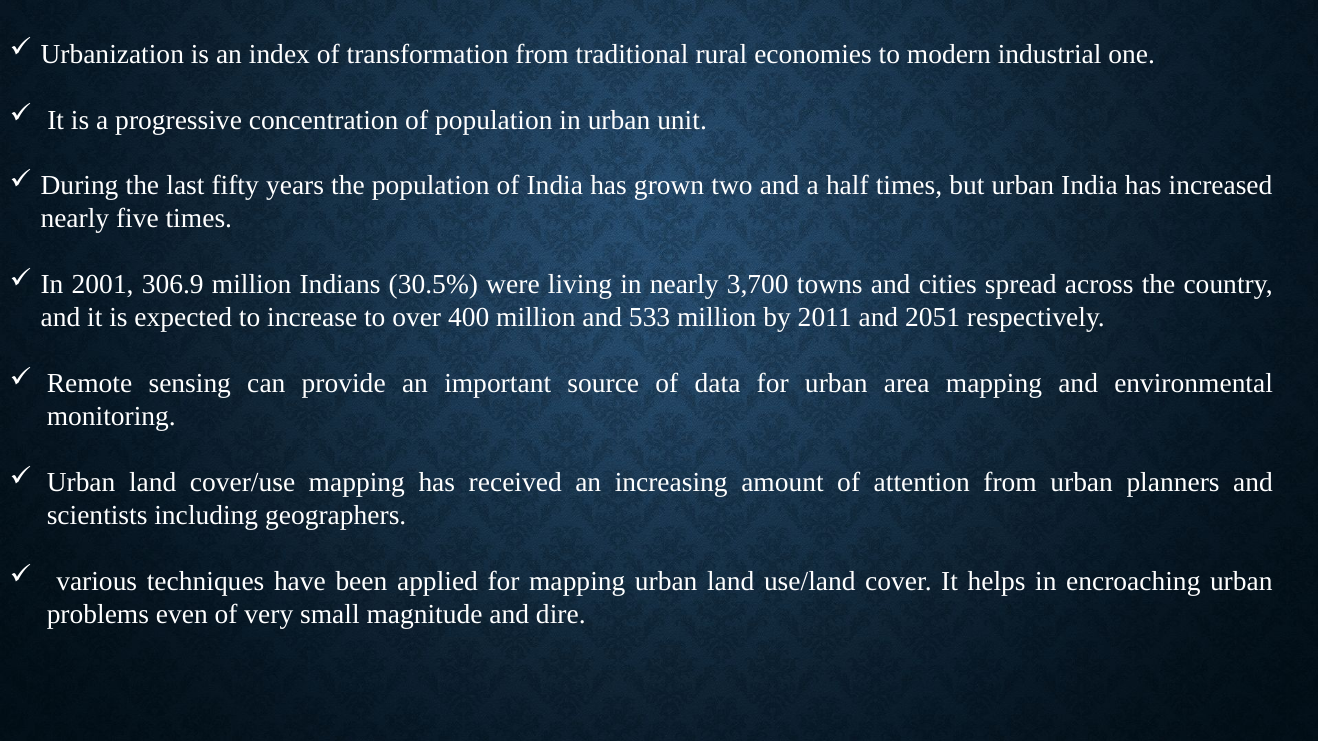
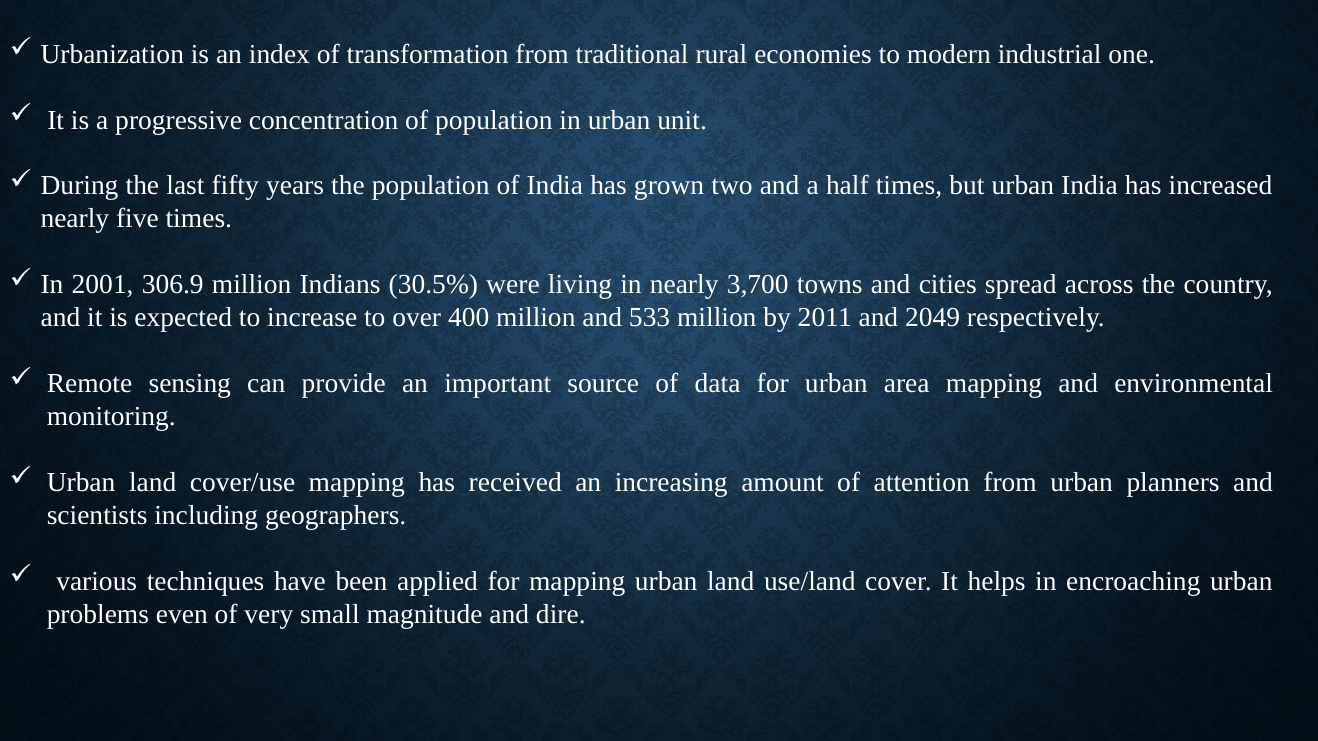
2051: 2051 -> 2049
